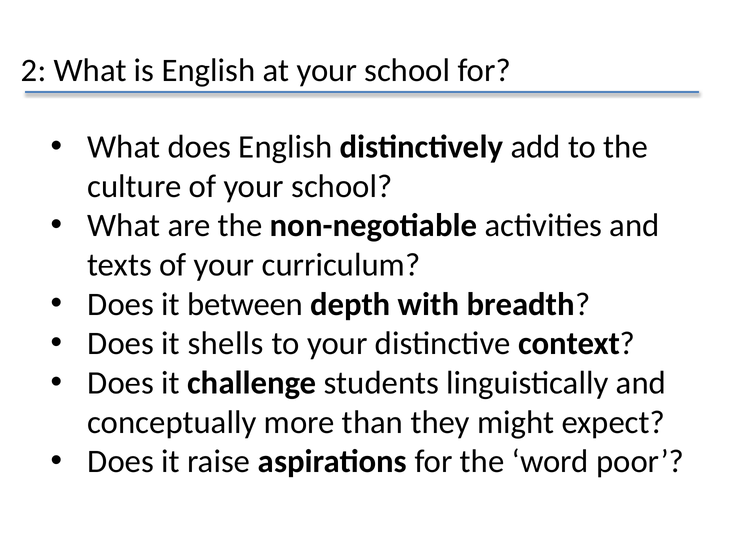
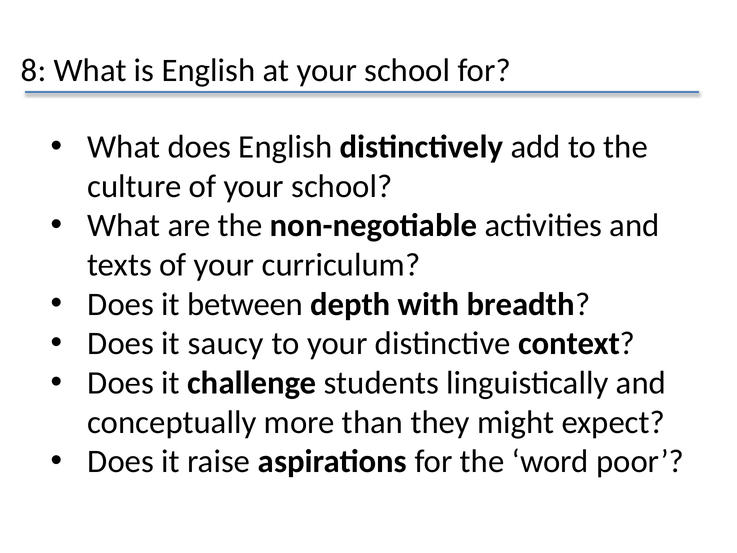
2: 2 -> 8
shells: shells -> saucy
